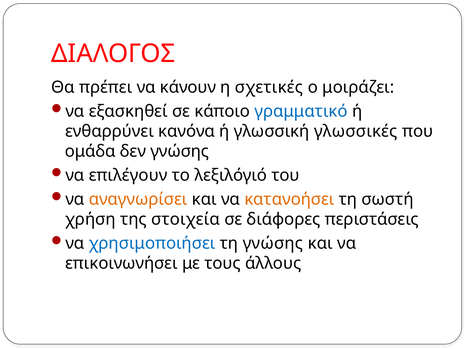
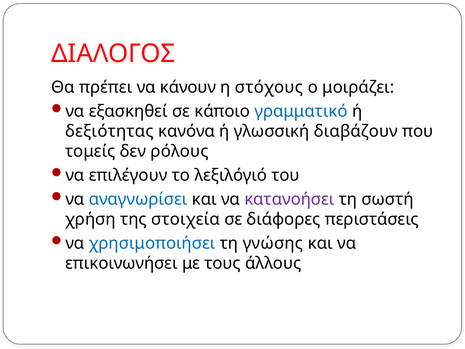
σχετικές: σχετικές -> στόχους
ενθαρρύνει: ενθαρρύνει -> δεξιότητας
γλωσσικές: γλωσσικές -> διαβάζουν
ομάδα: ομάδα -> τομείς
δεν γνώσης: γνώσης -> ρόλους
αναγνωρίσει colour: orange -> blue
κατανοήσει colour: orange -> purple
